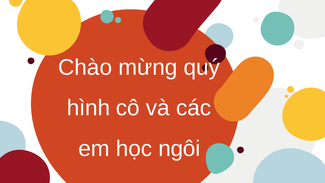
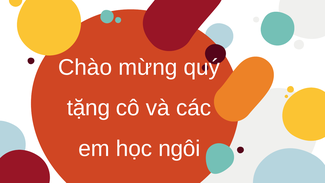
hình: hình -> tặng
